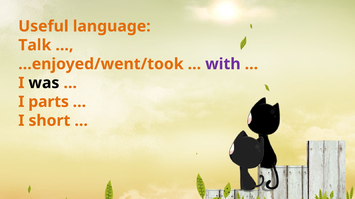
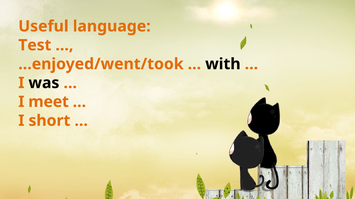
Talk: Talk -> Test
with colour: purple -> black
parts: parts -> meet
